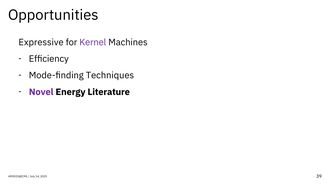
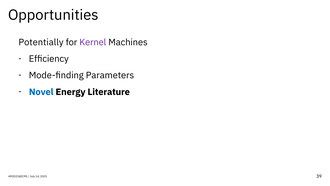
Expressive: Expressive -> Potentially
Techniques: Techniques -> Parameters
Novel colour: purple -> blue
